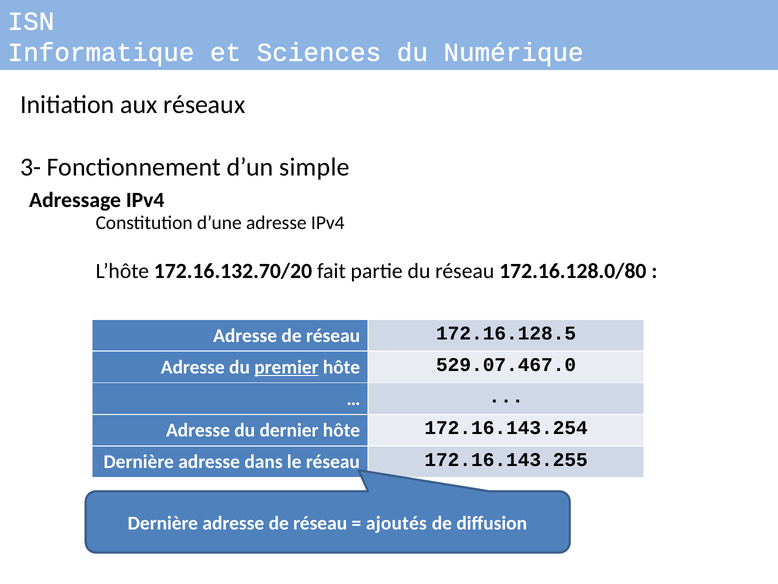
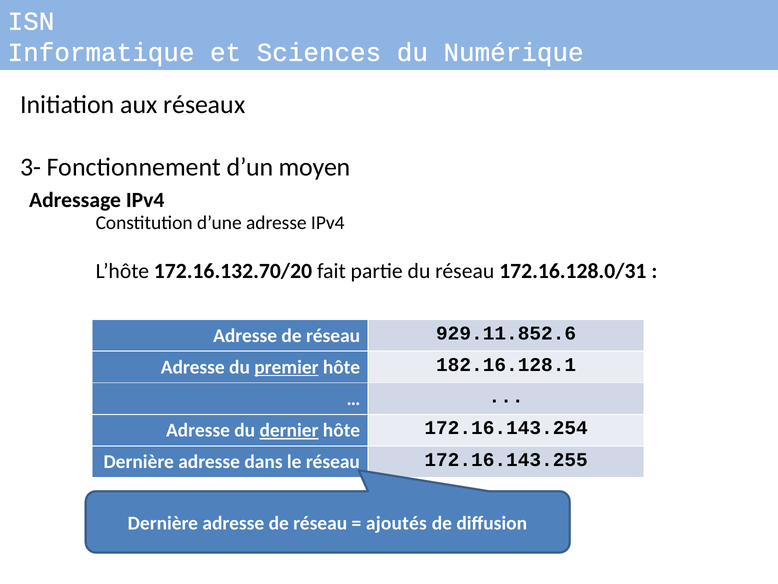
simple: simple -> moyen
172.16.128.0/80: 172.16.128.0/80 -> 172.16.128.0/31
172.16.128.5: 172.16.128.5 -> 929.11.852.6
529.07.467.0: 529.07.467.0 -> 182.16.128.1
dernier underline: none -> present
